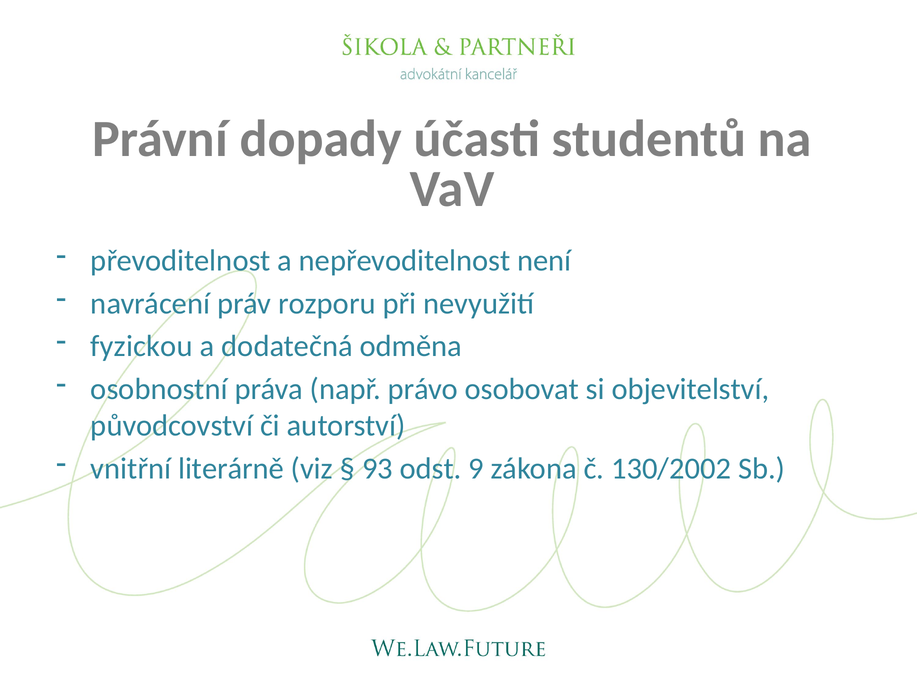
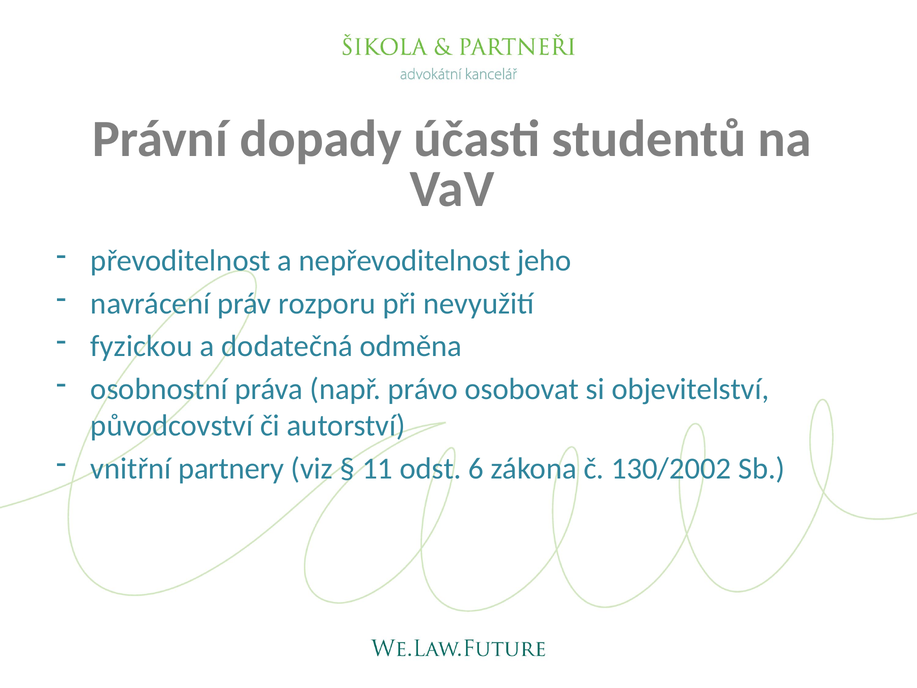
není: není -> jeho
literárně: literárně -> partnery
93: 93 -> 11
9: 9 -> 6
